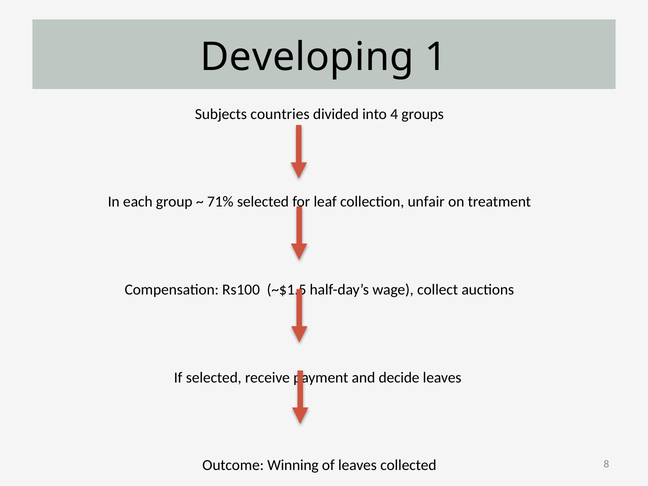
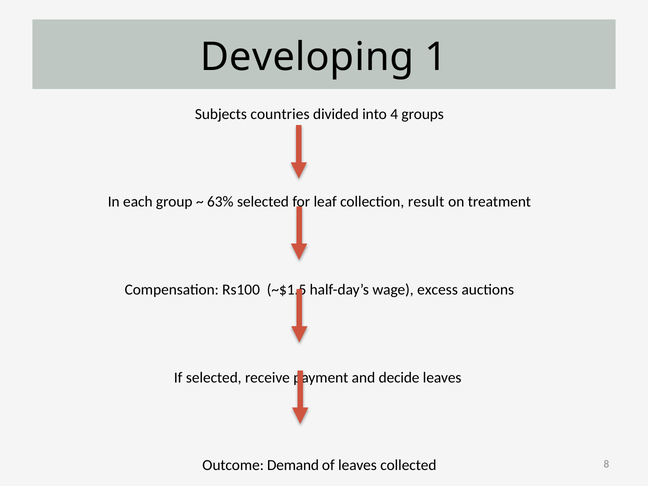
71%: 71% -> 63%
unfair: unfair -> result
collect: collect -> excess
Winning: Winning -> Demand
